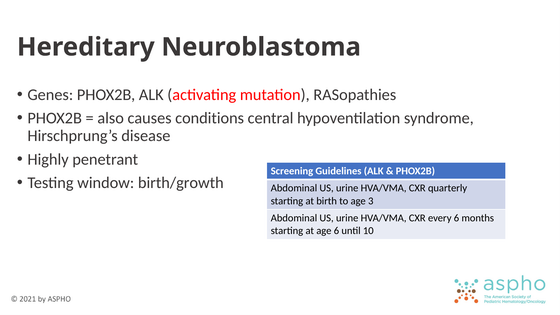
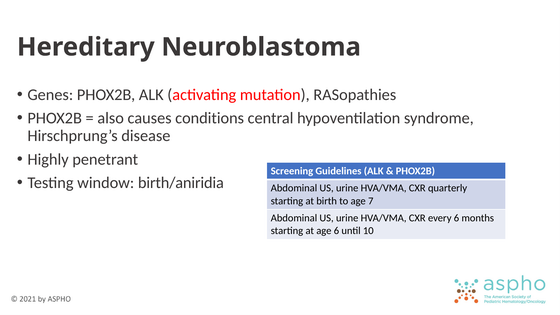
birth/growth: birth/growth -> birth/aniridia
3: 3 -> 7
